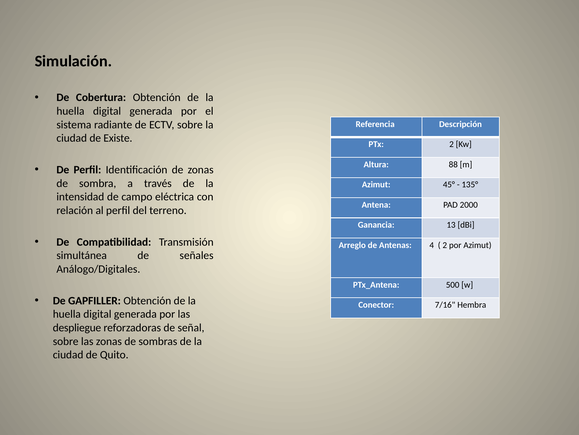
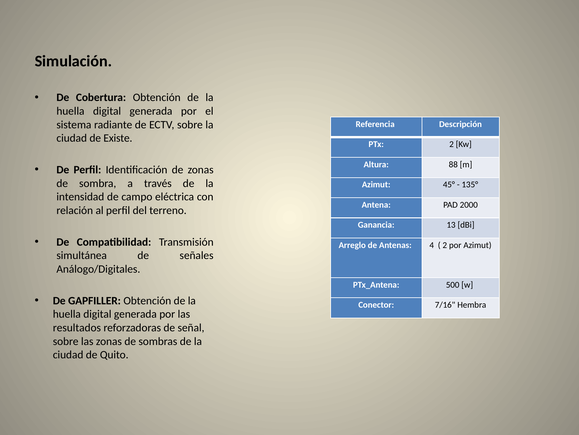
despliegue: despliegue -> resultados
